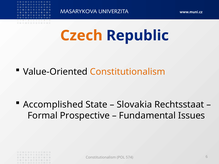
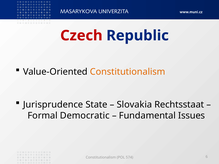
Czech colour: orange -> red
Accomplished: Accomplished -> Jurisprudence
Prospective: Prospective -> Democratic
